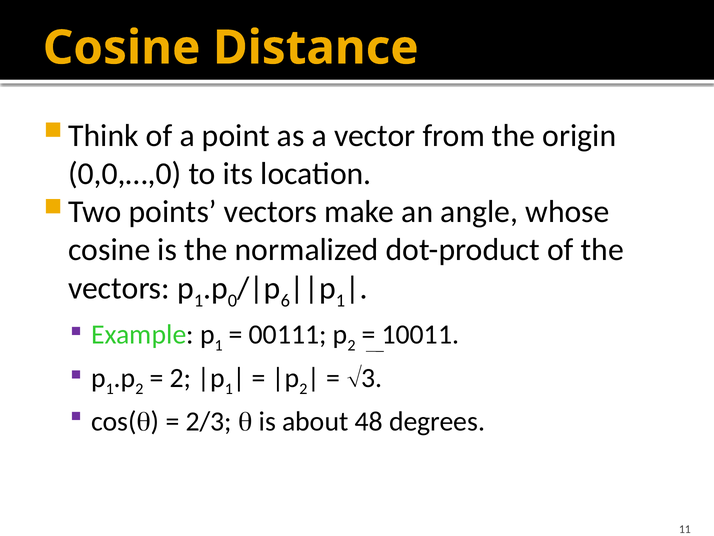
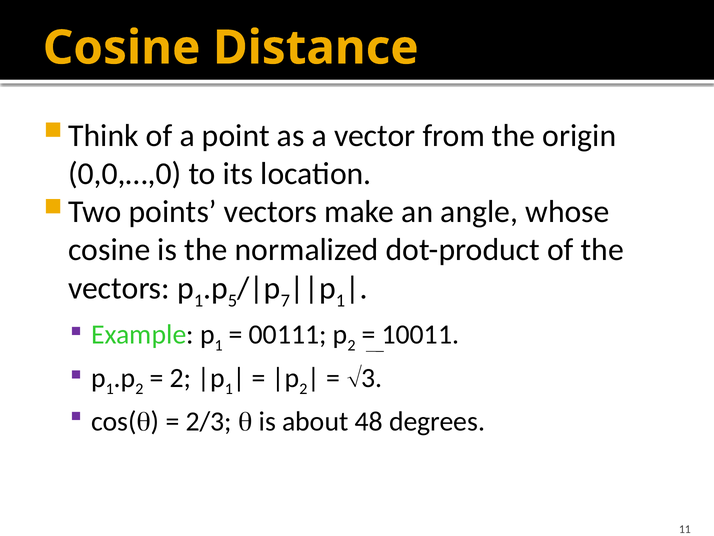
0: 0 -> 5
6: 6 -> 7
